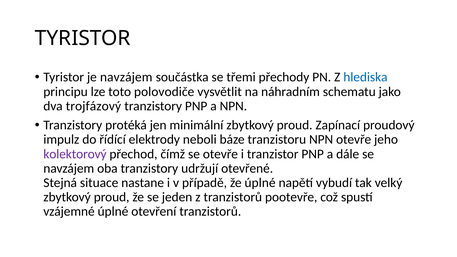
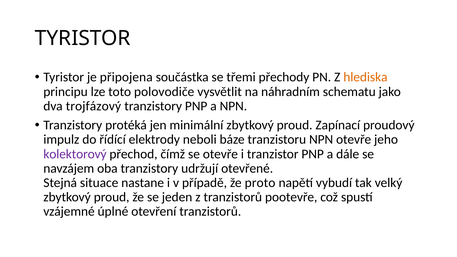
je navzájem: navzájem -> připojena
hlediska colour: blue -> orange
že úplné: úplné -> proto
